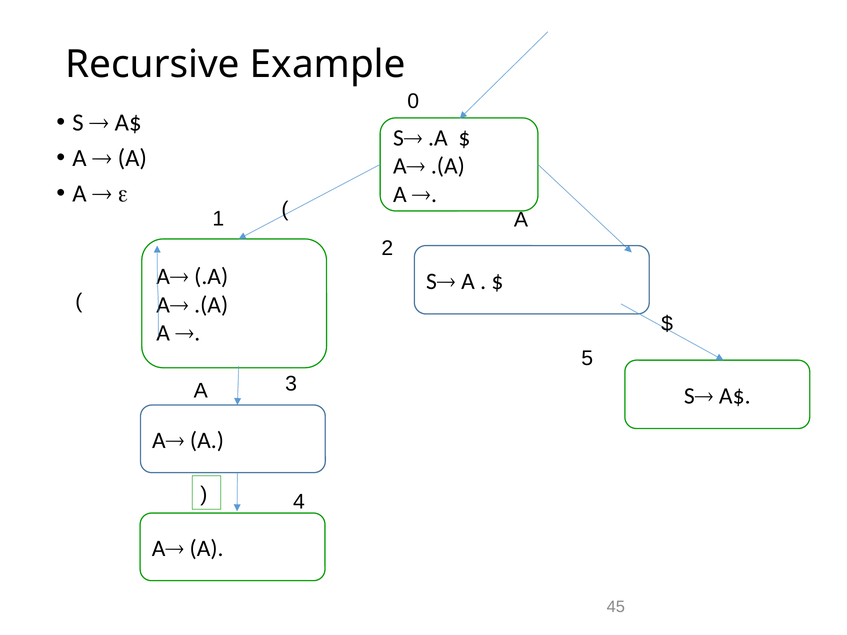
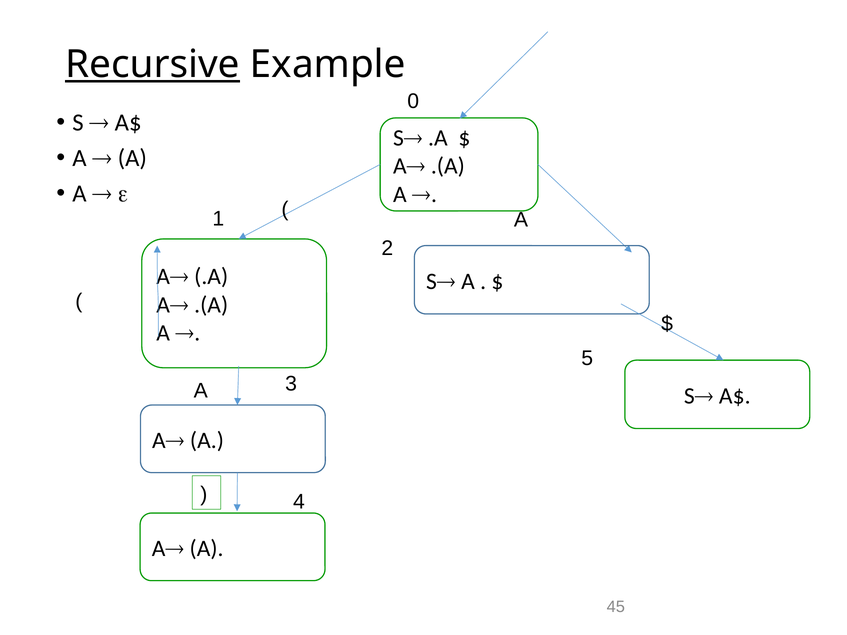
Recursive underline: none -> present
